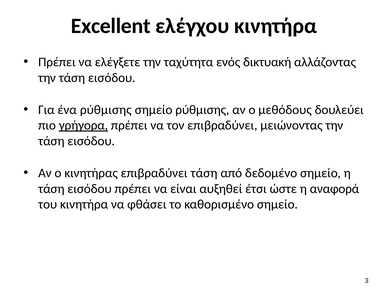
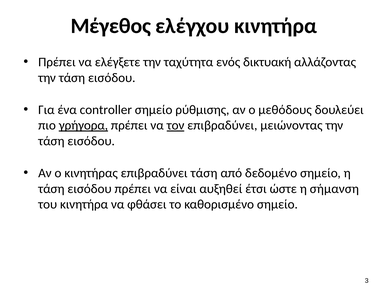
Excellent: Excellent -> Μέγεθος
ένα ρύθμισης: ρύθμισης -> controller
τον underline: none -> present
αναφορά: αναφορά -> σήμανση
